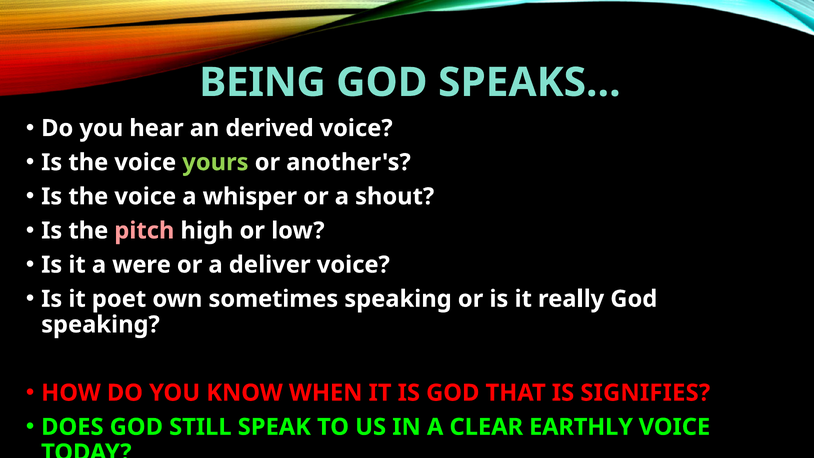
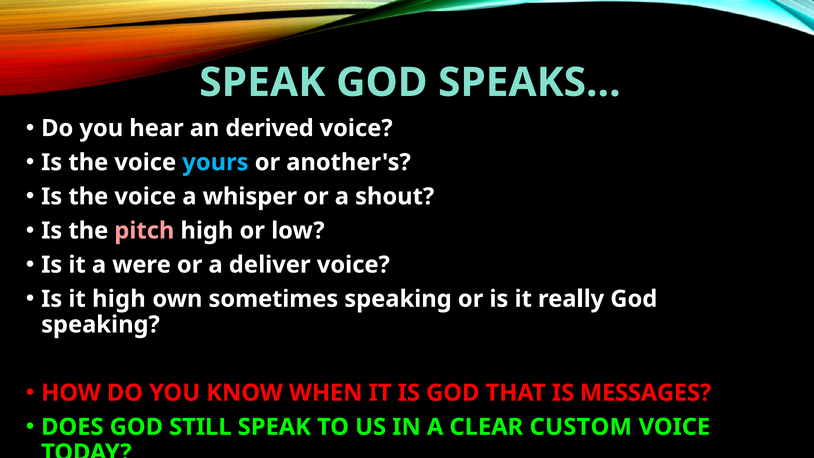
BEING at (263, 82): BEING -> SPEAK
yours colour: light green -> light blue
it poet: poet -> high
SIGNIFIES: SIGNIFIES -> MESSAGES
EARTHLY: EARTHLY -> CUSTOM
